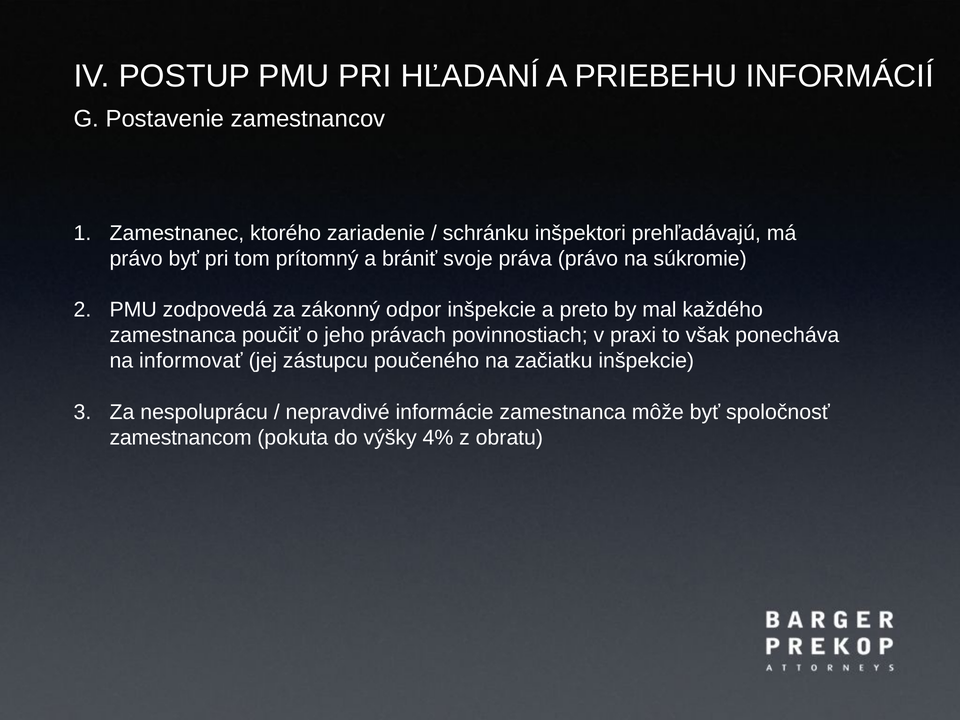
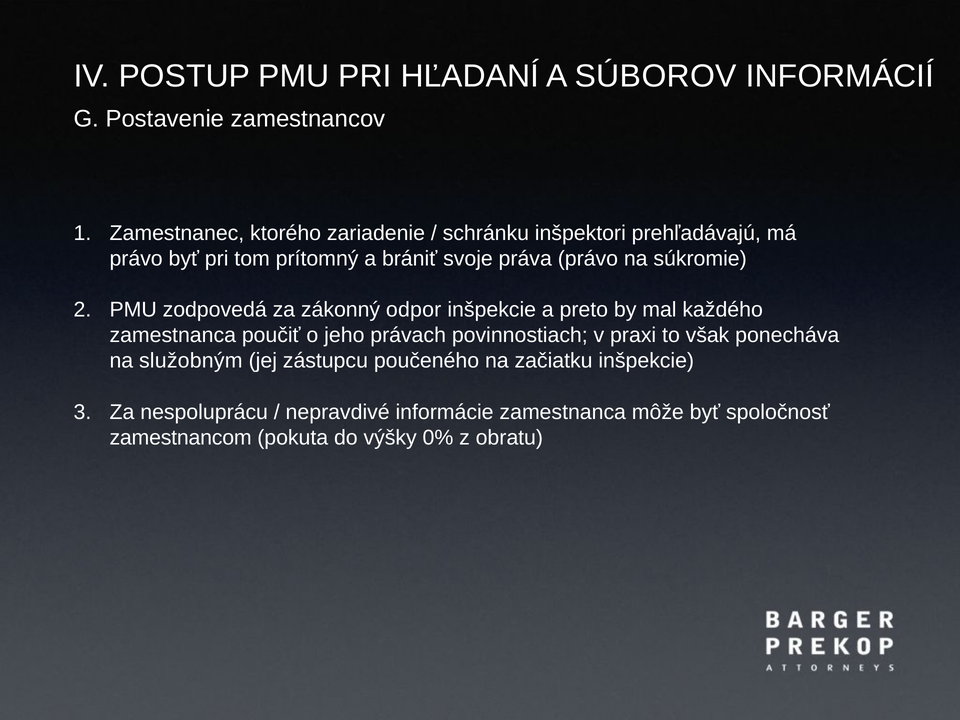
PRIEBEHU: PRIEBEHU -> SÚBOROV
informovať: informovať -> služobným
4%: 4% -> 0%
